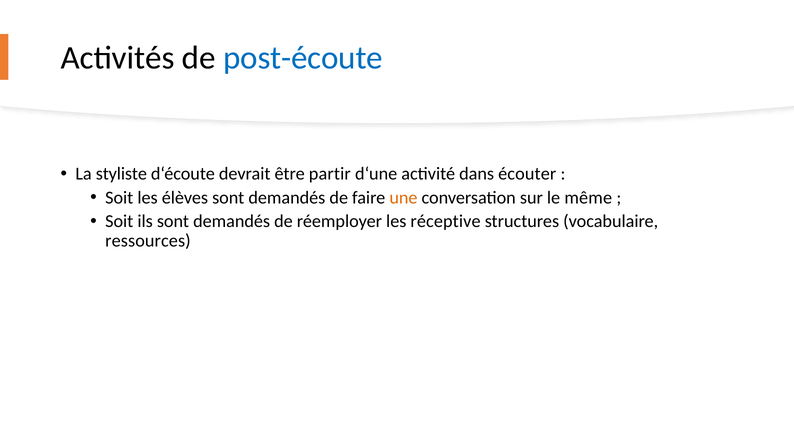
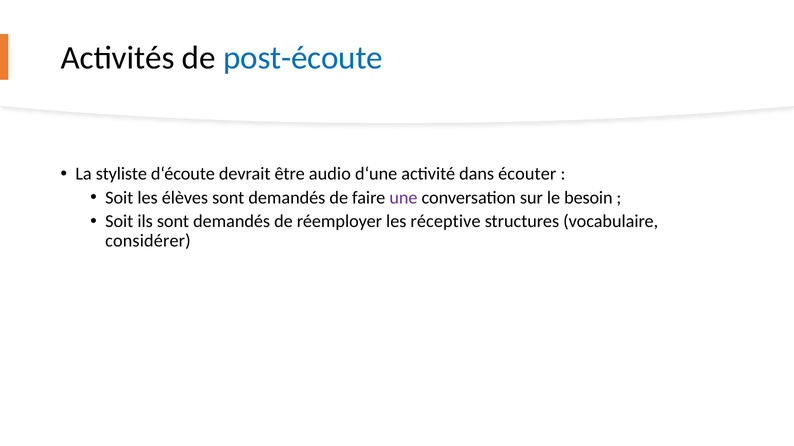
partir: partir -> audio
une colour: orange -> purple
même: même -> besoin
ressources: ressources -> considérer
